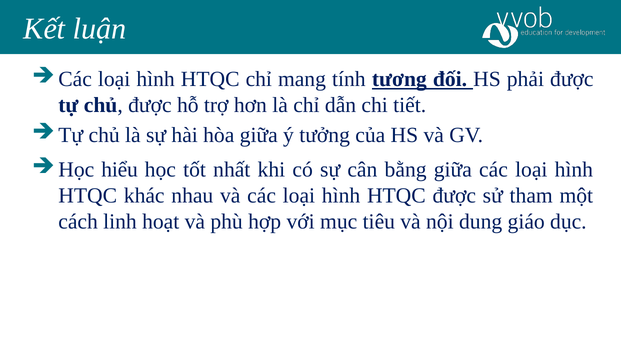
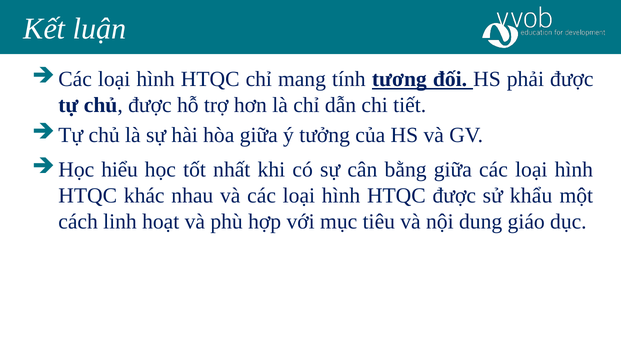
tham: tham -> khẩu
